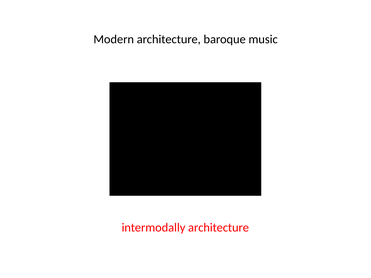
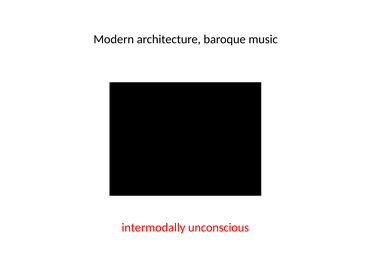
intermodally architecture: architecture -> unconscious
